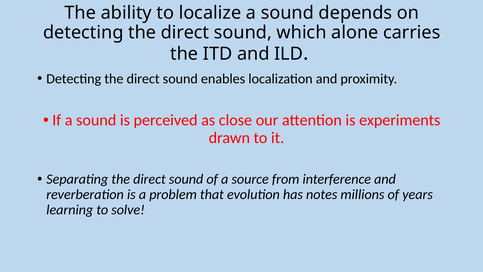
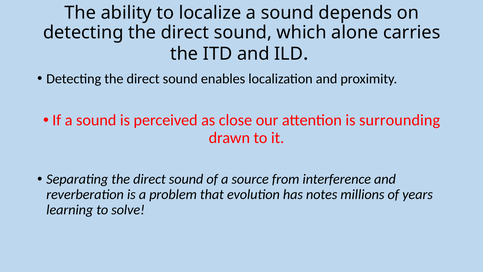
experiments: experiments -> surrounding
